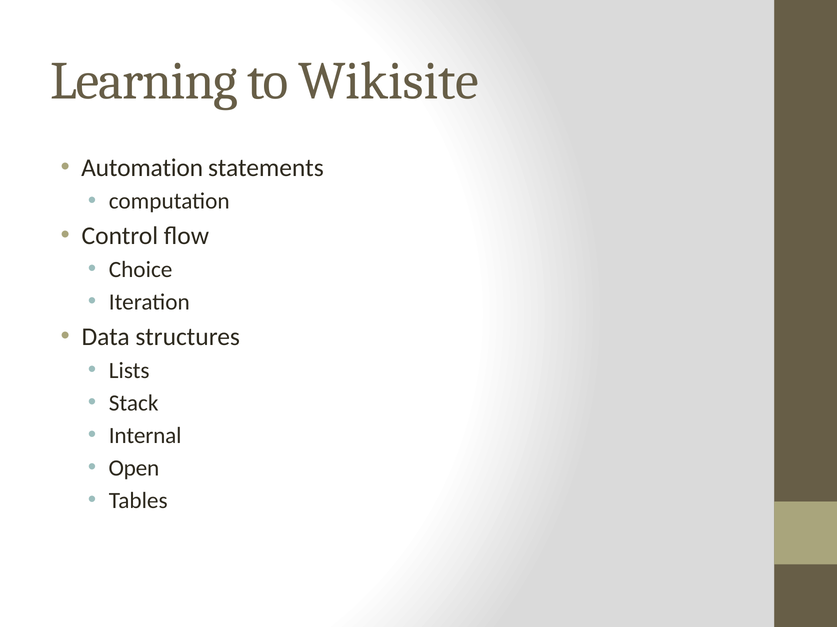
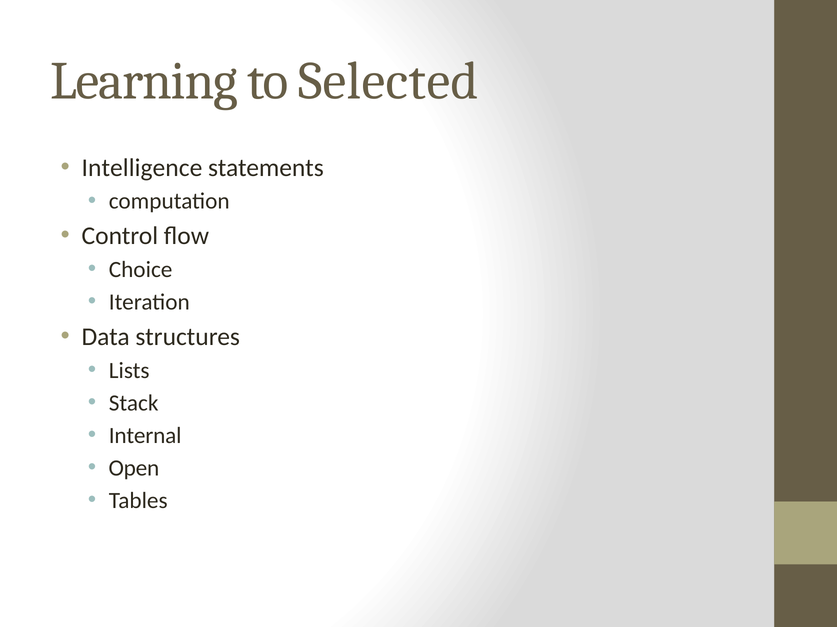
Wikisite: Wikisite -> Selected
Automation: Automation -> Intelligence
